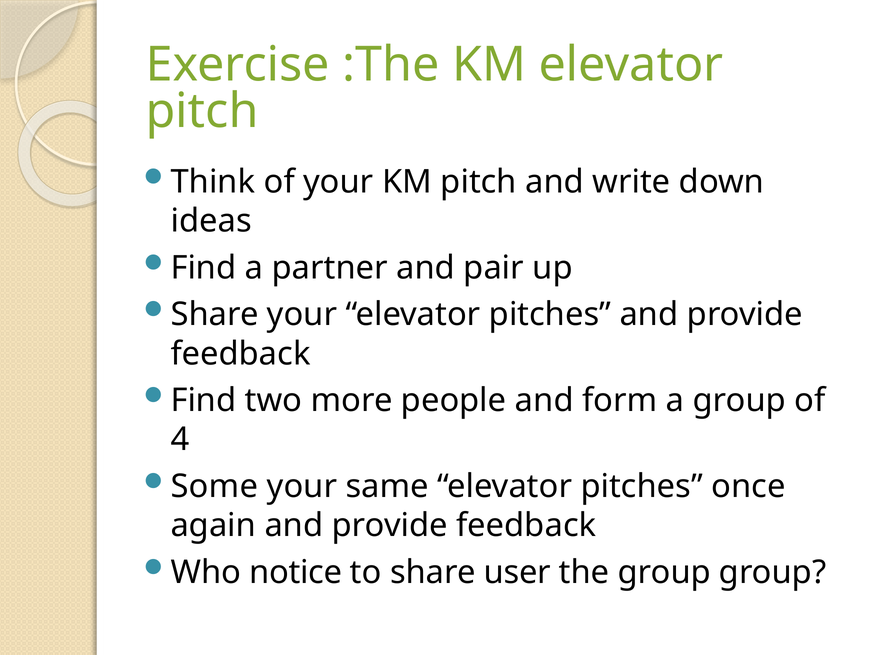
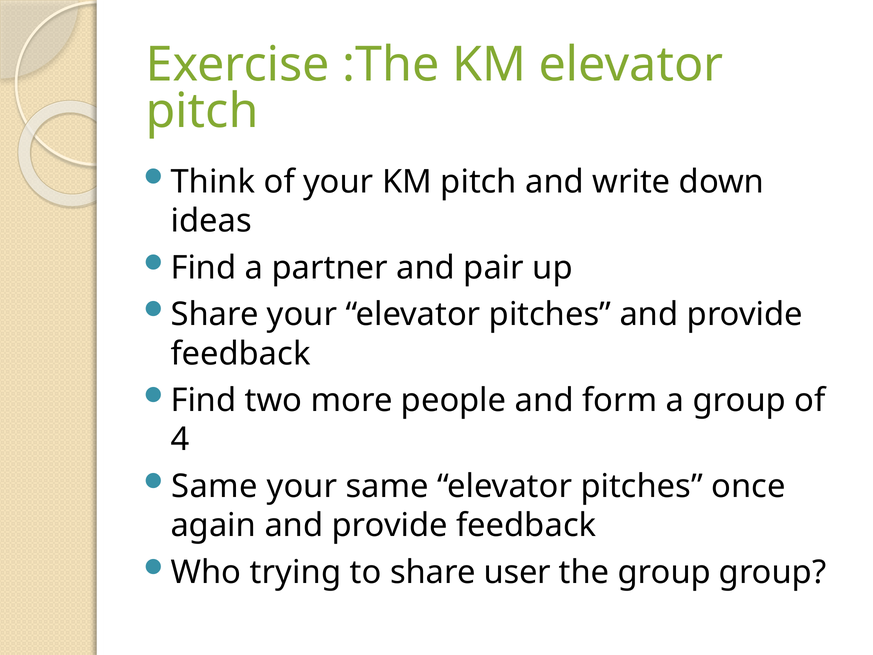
Some at (214, 486): Some -> Same
notice: notice -> trying
